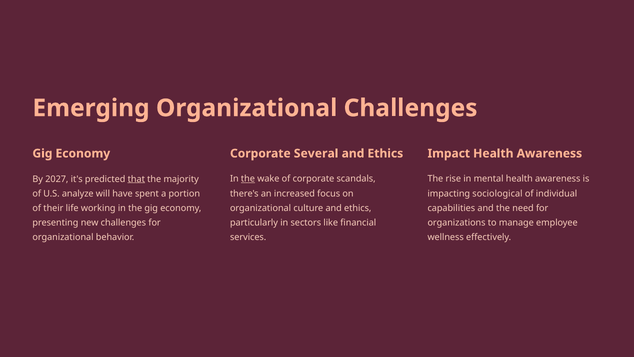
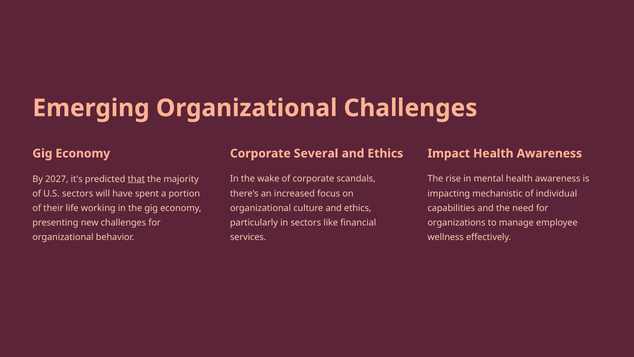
the at (248, 179) underline: present -> none
U.S analyze: analyze -> sectors
sociological: sociological -> mechanistic
